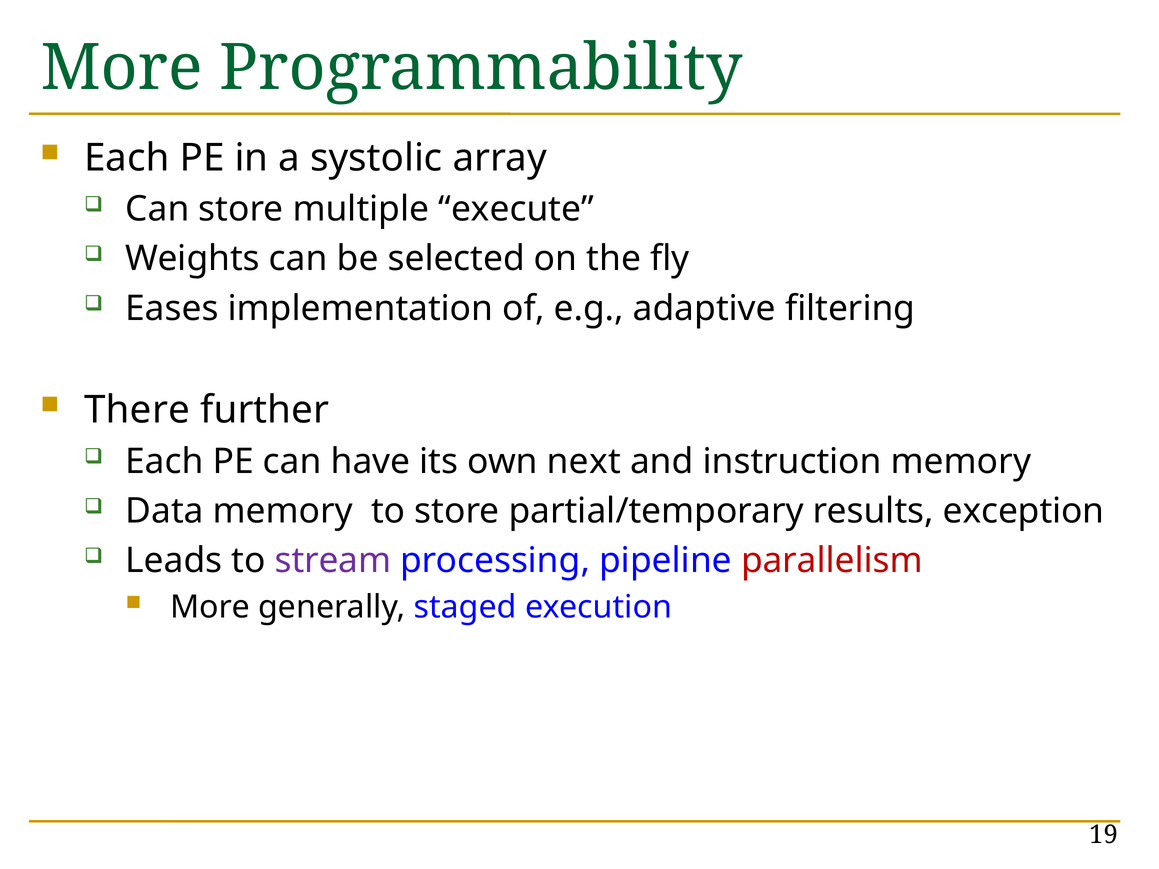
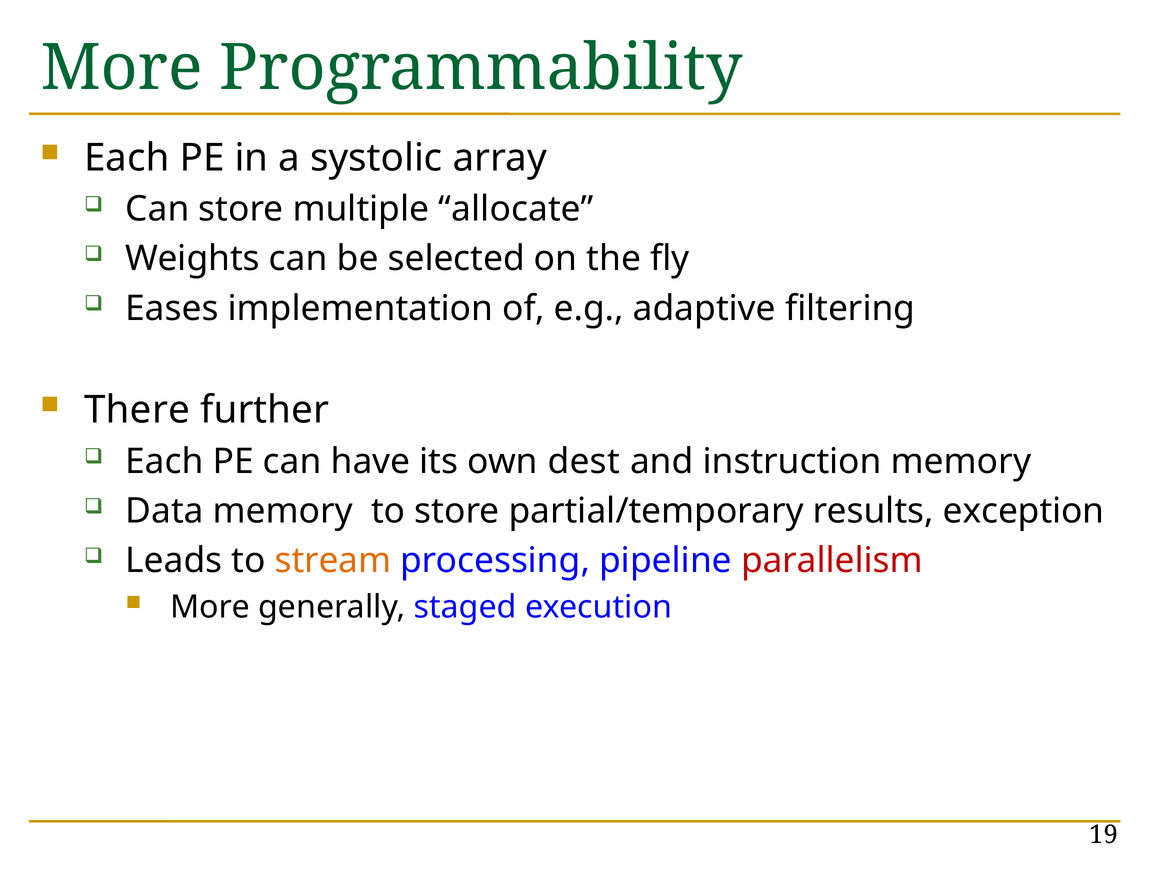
execute: execute -> allocate
next: next -> dest
stream colour: purple -> orange
